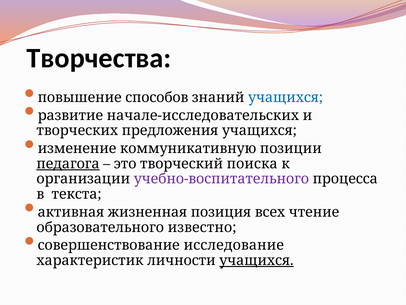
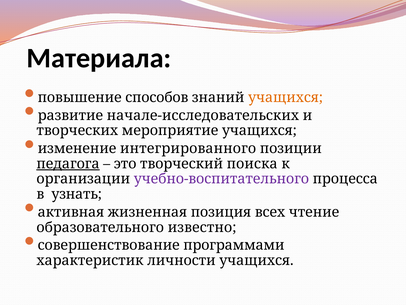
Творчества: Творчества -> Материала
учащихся at (285, 97) colour: blue -> orange
предложения: предложения -> мероприятие
коммуникативную: коммуникативную -> интегрированного
текста: текста -> узнать
исследование: исследование -> программами
учащихся at (256, 260) underline: present -> none
